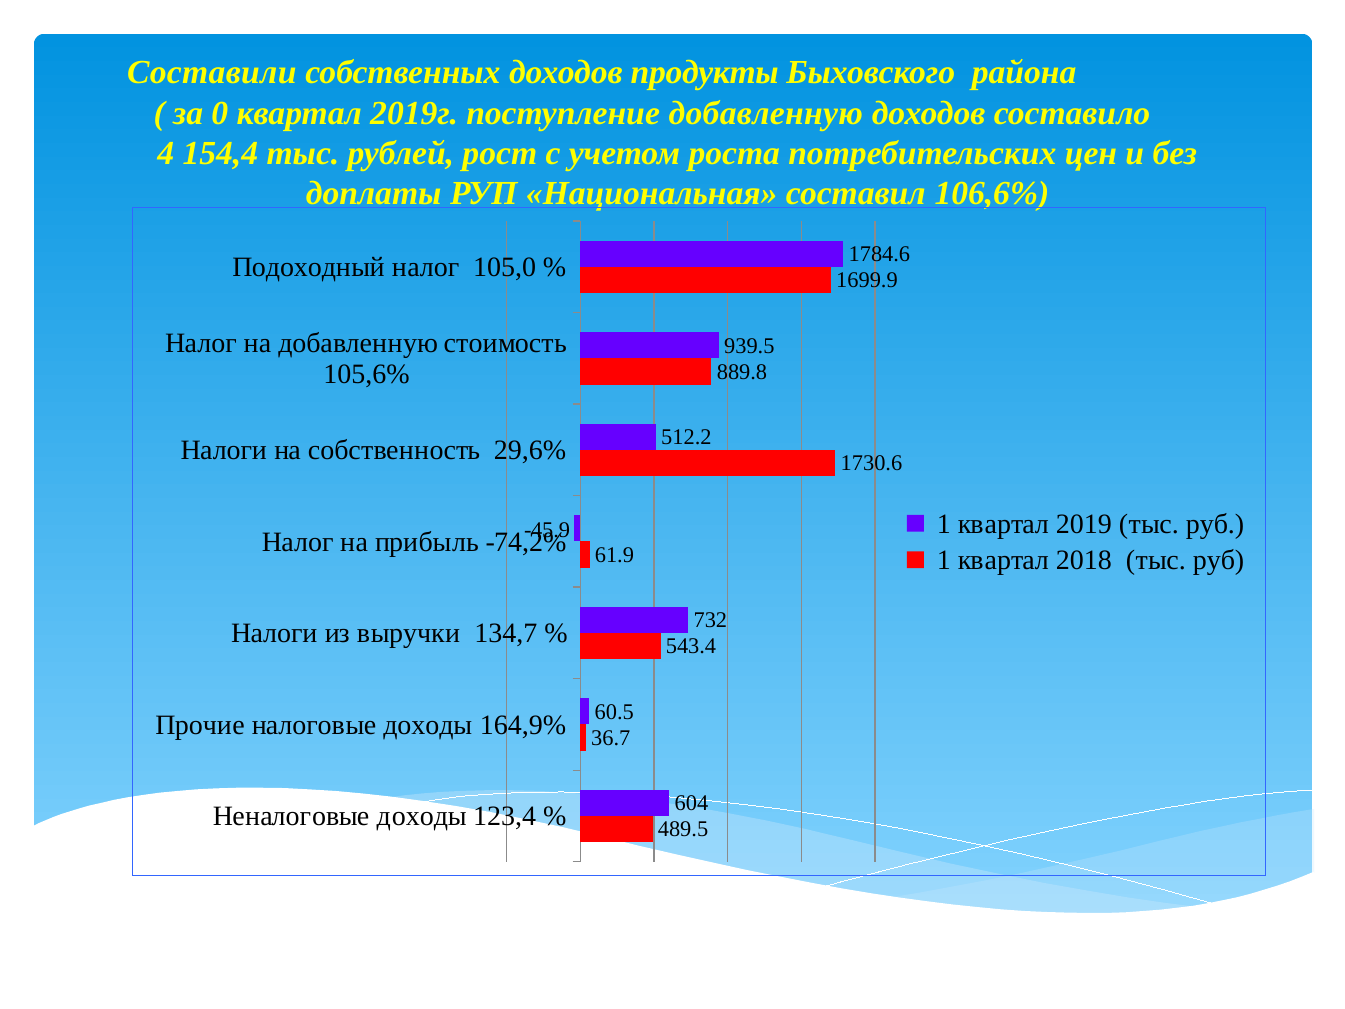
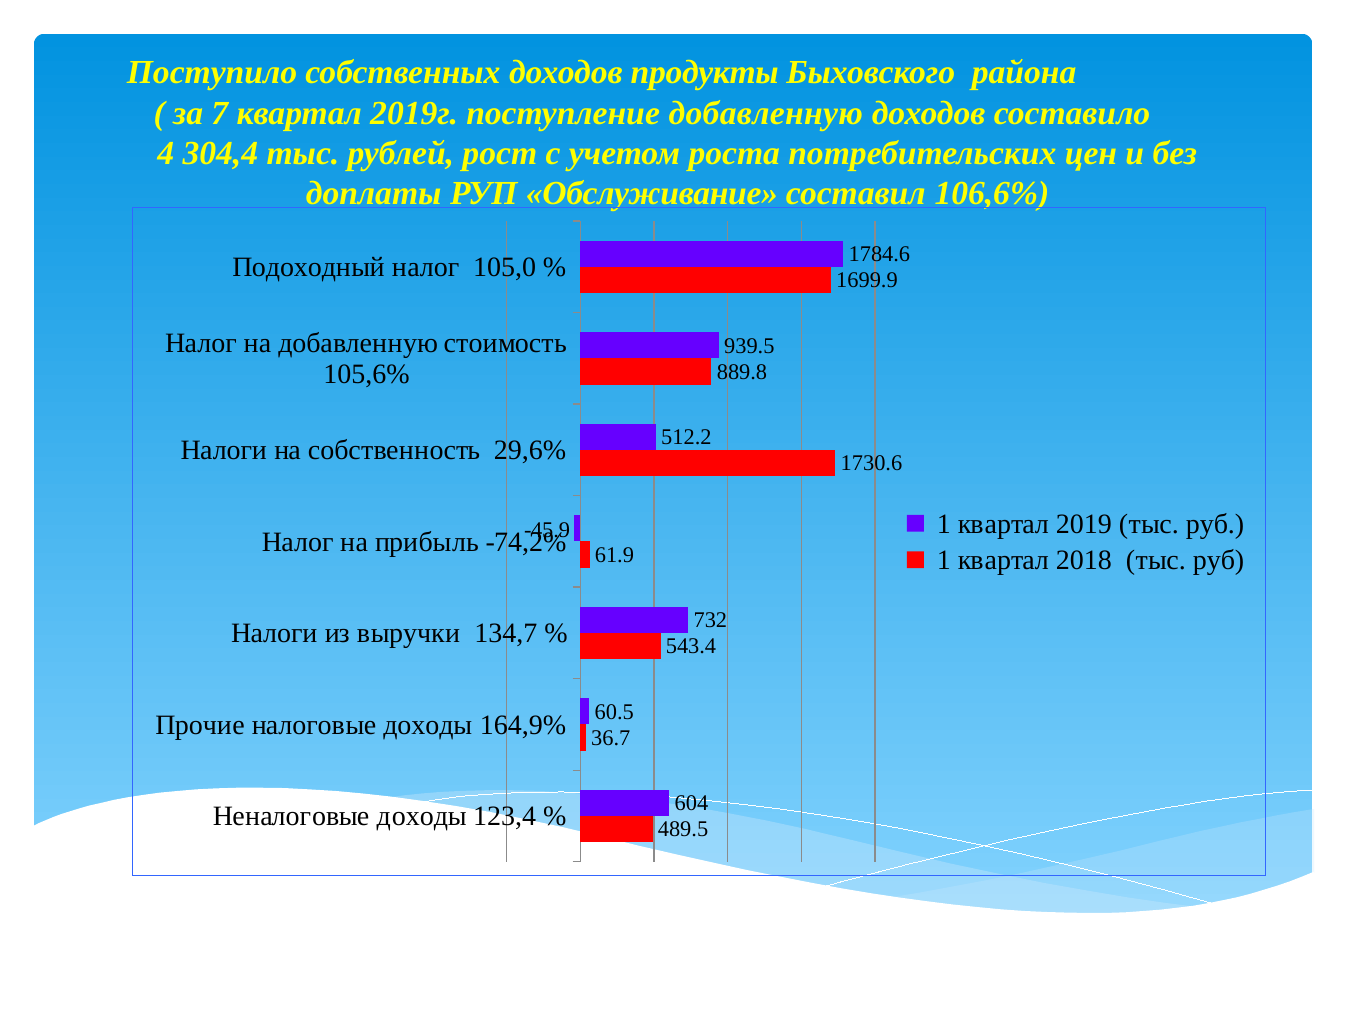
Составили: Составили -> Поступило
0: 0 -> 7
154,4: 154,4 -> 304,4
Национальная: Национальная -> Обслуживание
